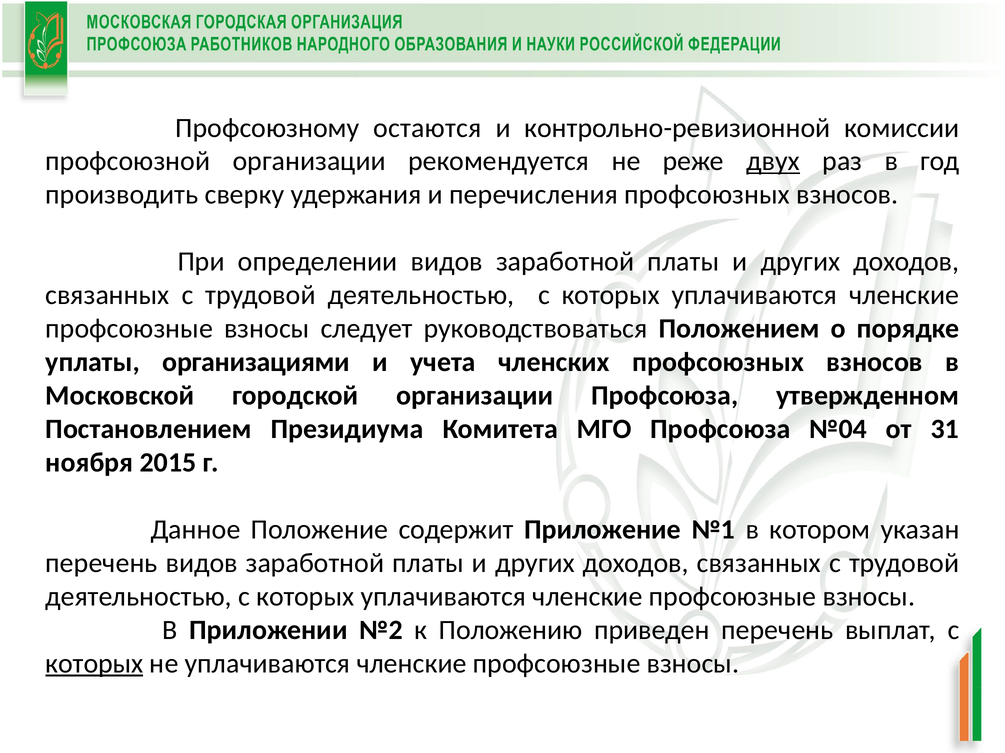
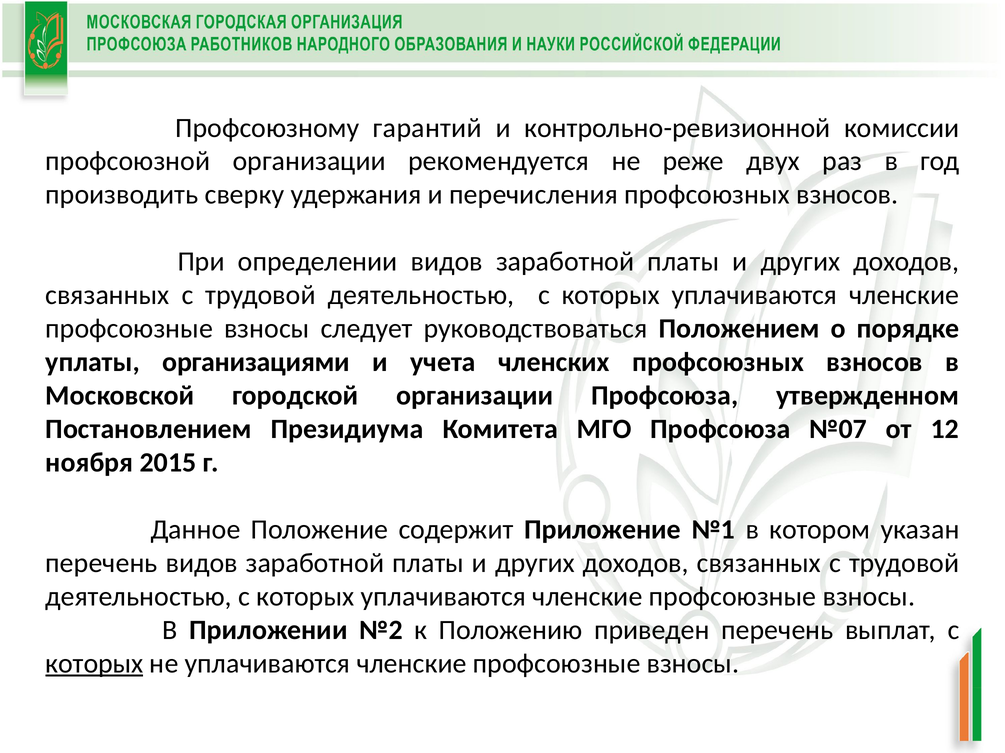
остаются: остаются -> гарантий
двух underline: present -> none
№04: №04 -> №07
31: 31 -> 12
